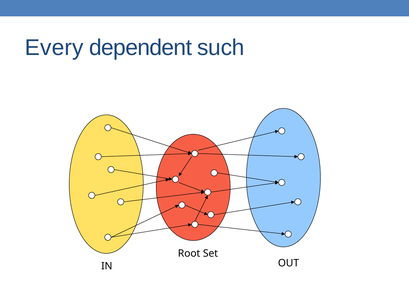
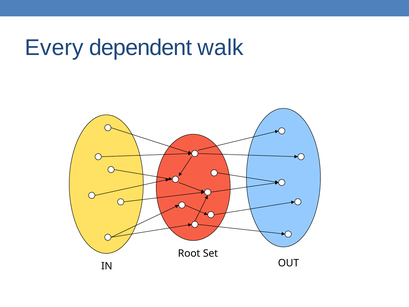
such: such -> walk
